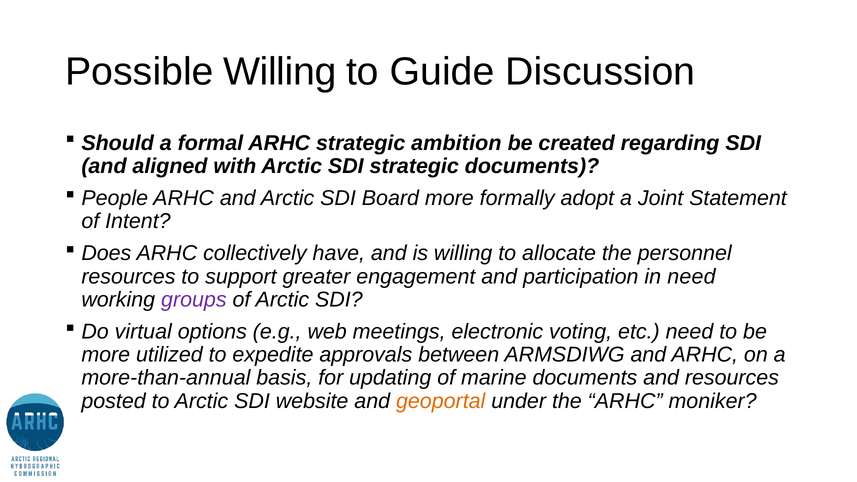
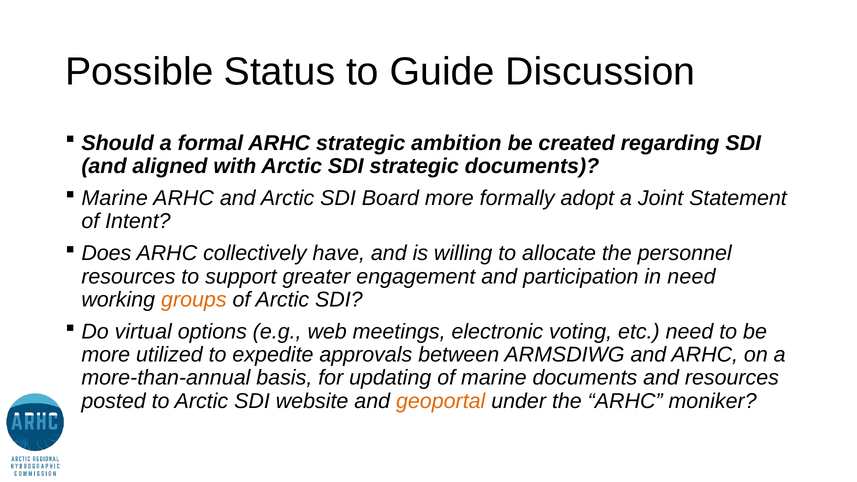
Possible Willing: Willing -> Status
People at (115, 198): People -> Marine
groups colour: purple -> orange
